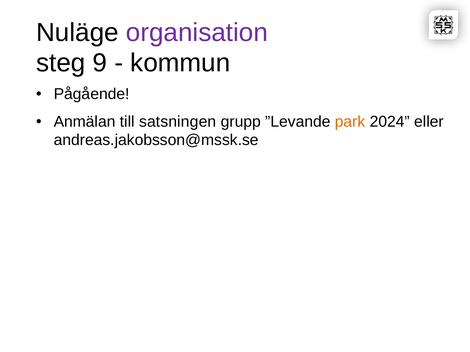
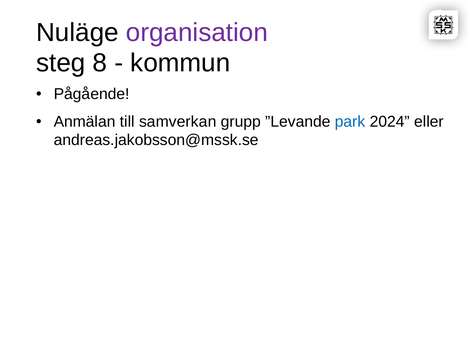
9: 9 -> 8
satsningen: satsningen -> samverkan
park colour: orange -> blue
